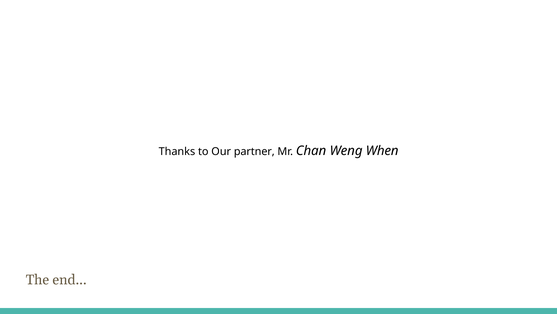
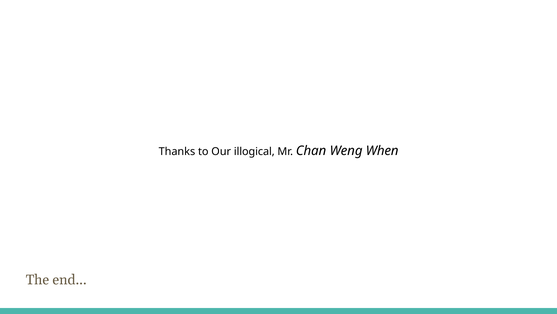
partner: partner -> illogical
